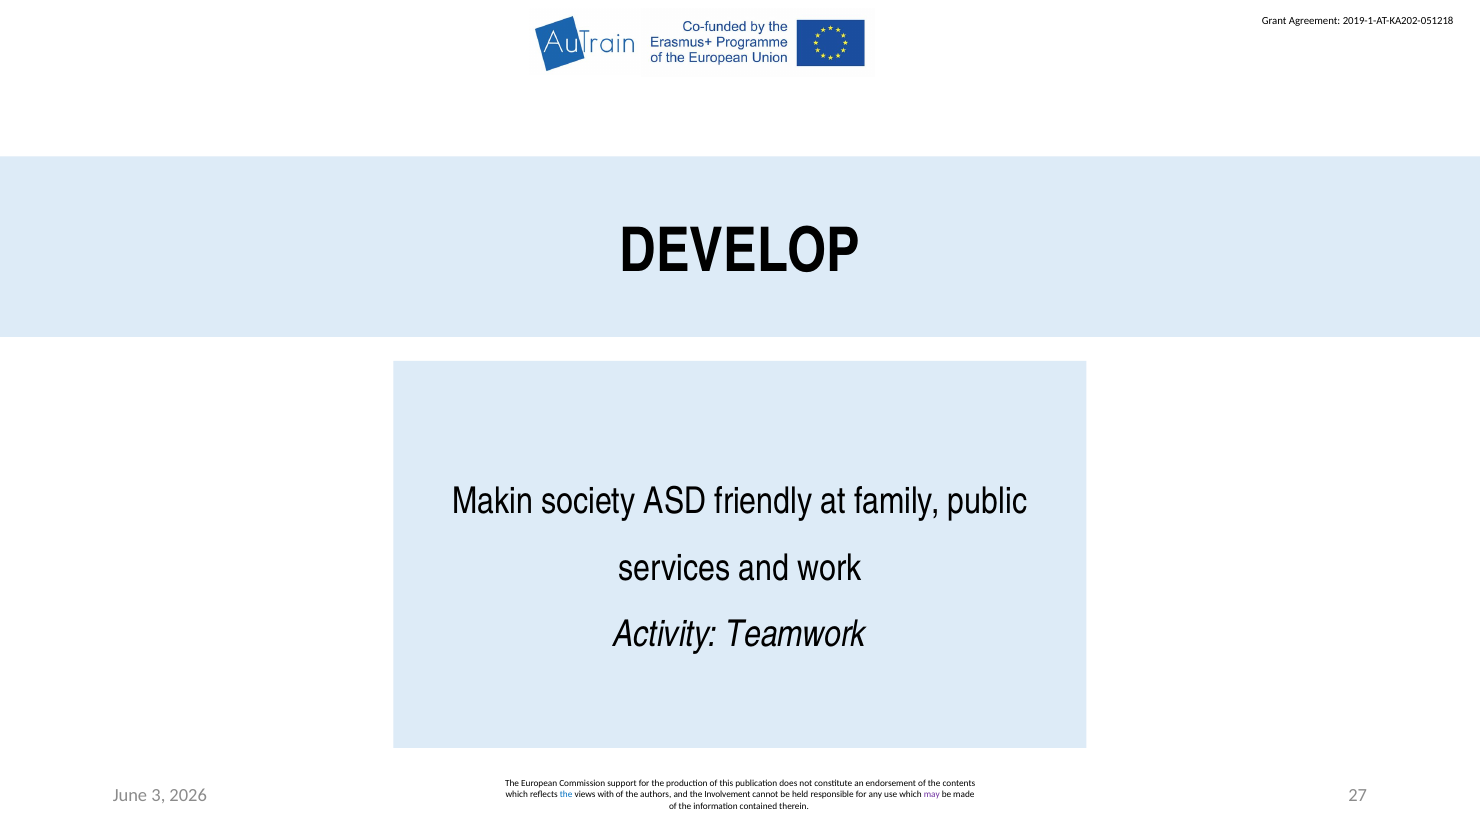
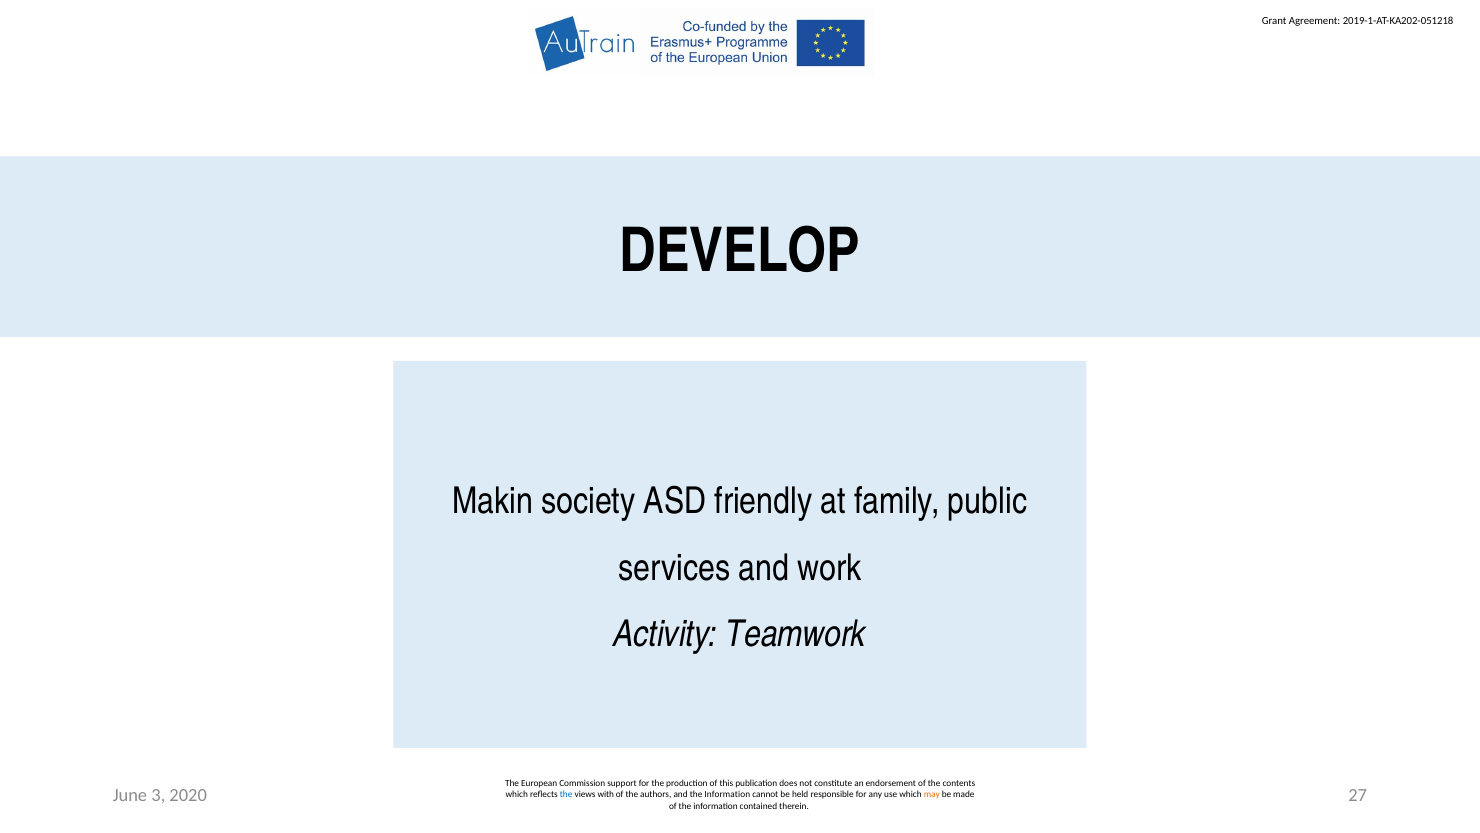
2026: 2026 -> 2020
and the Involvement: Involvement -> Information
may colour: purple -> orange
